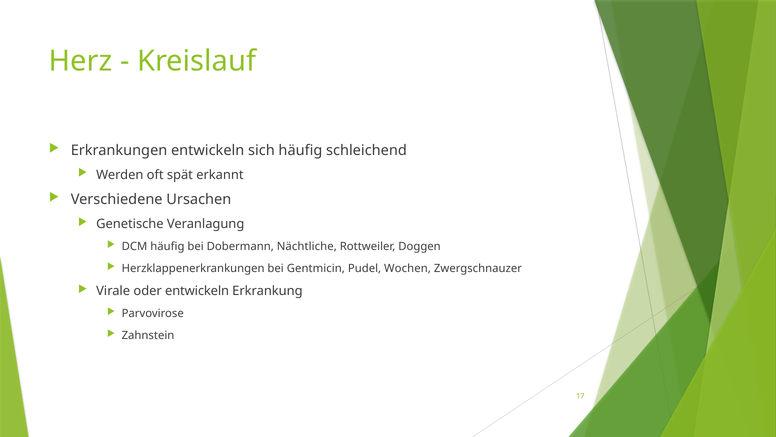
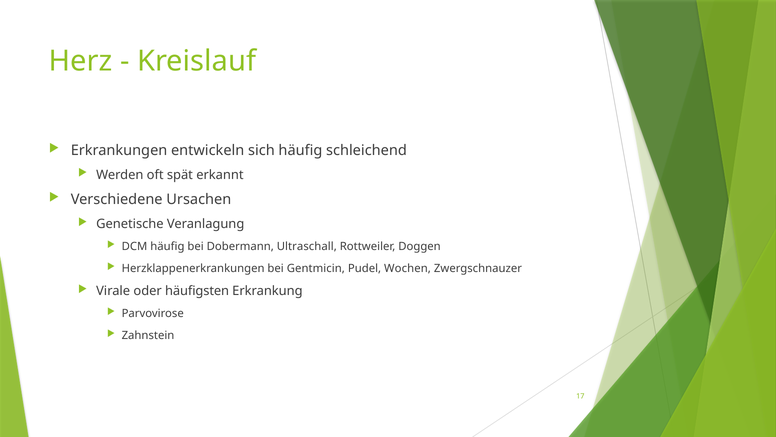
Nächtliche: Nächtliche -> Ultraschall
oder entwickeln: entwickeln -> häufigsten
